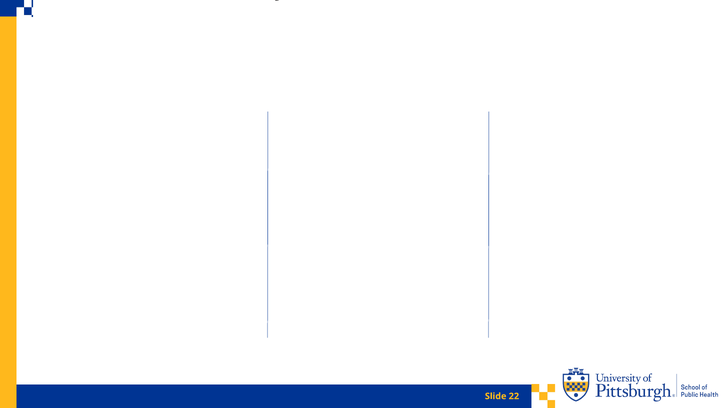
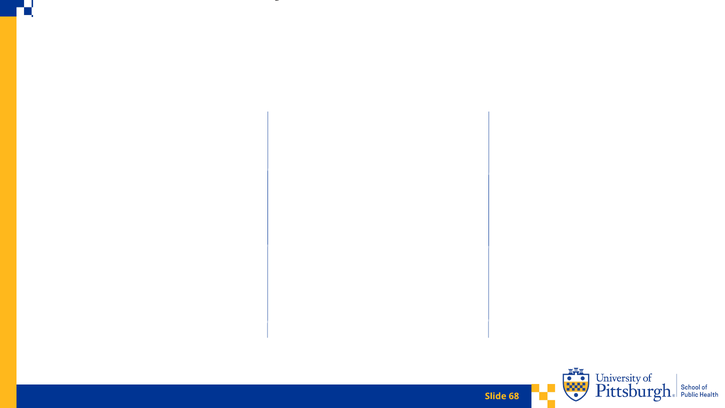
22: 22 -> 68
